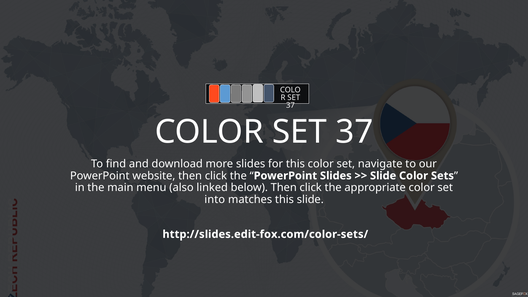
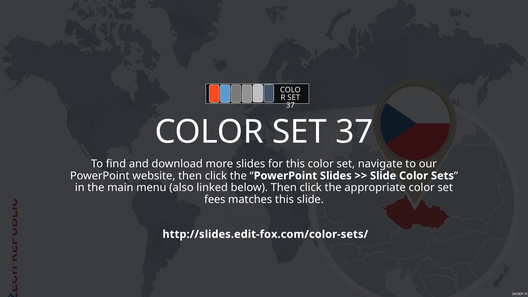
into: into -> fees
